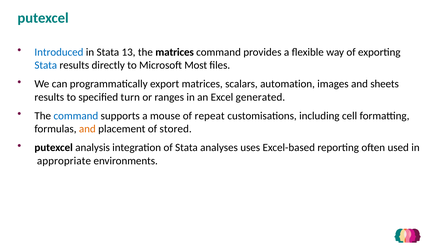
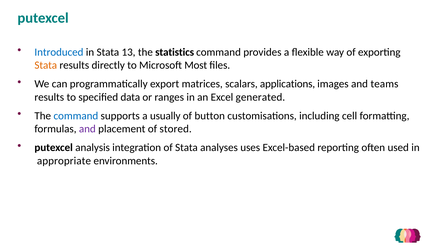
the matrices: matrices -> statistics
Stata at (46, 65) colour: blue -> orange
automation: automation -> applications
sheets: sheets -> teams
turn: turn -> data
mouse: mouse -> usually
repeat: repeat -> button
and at (87, 129) colour: orange -> purple
